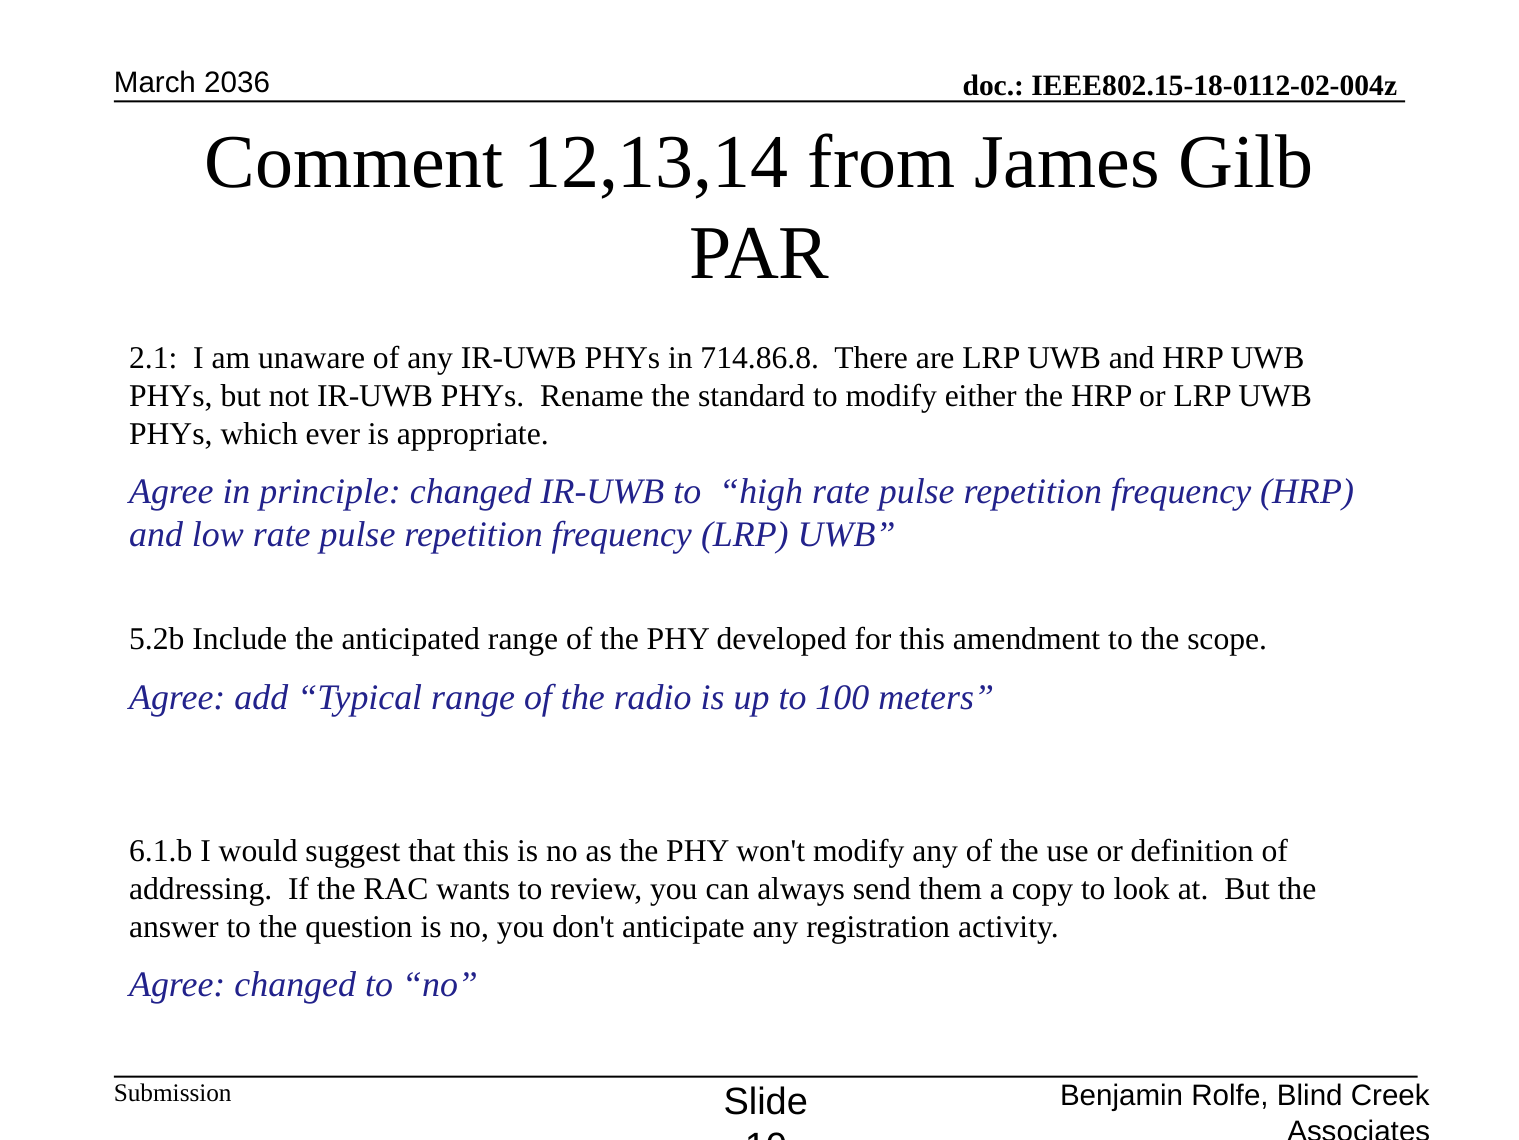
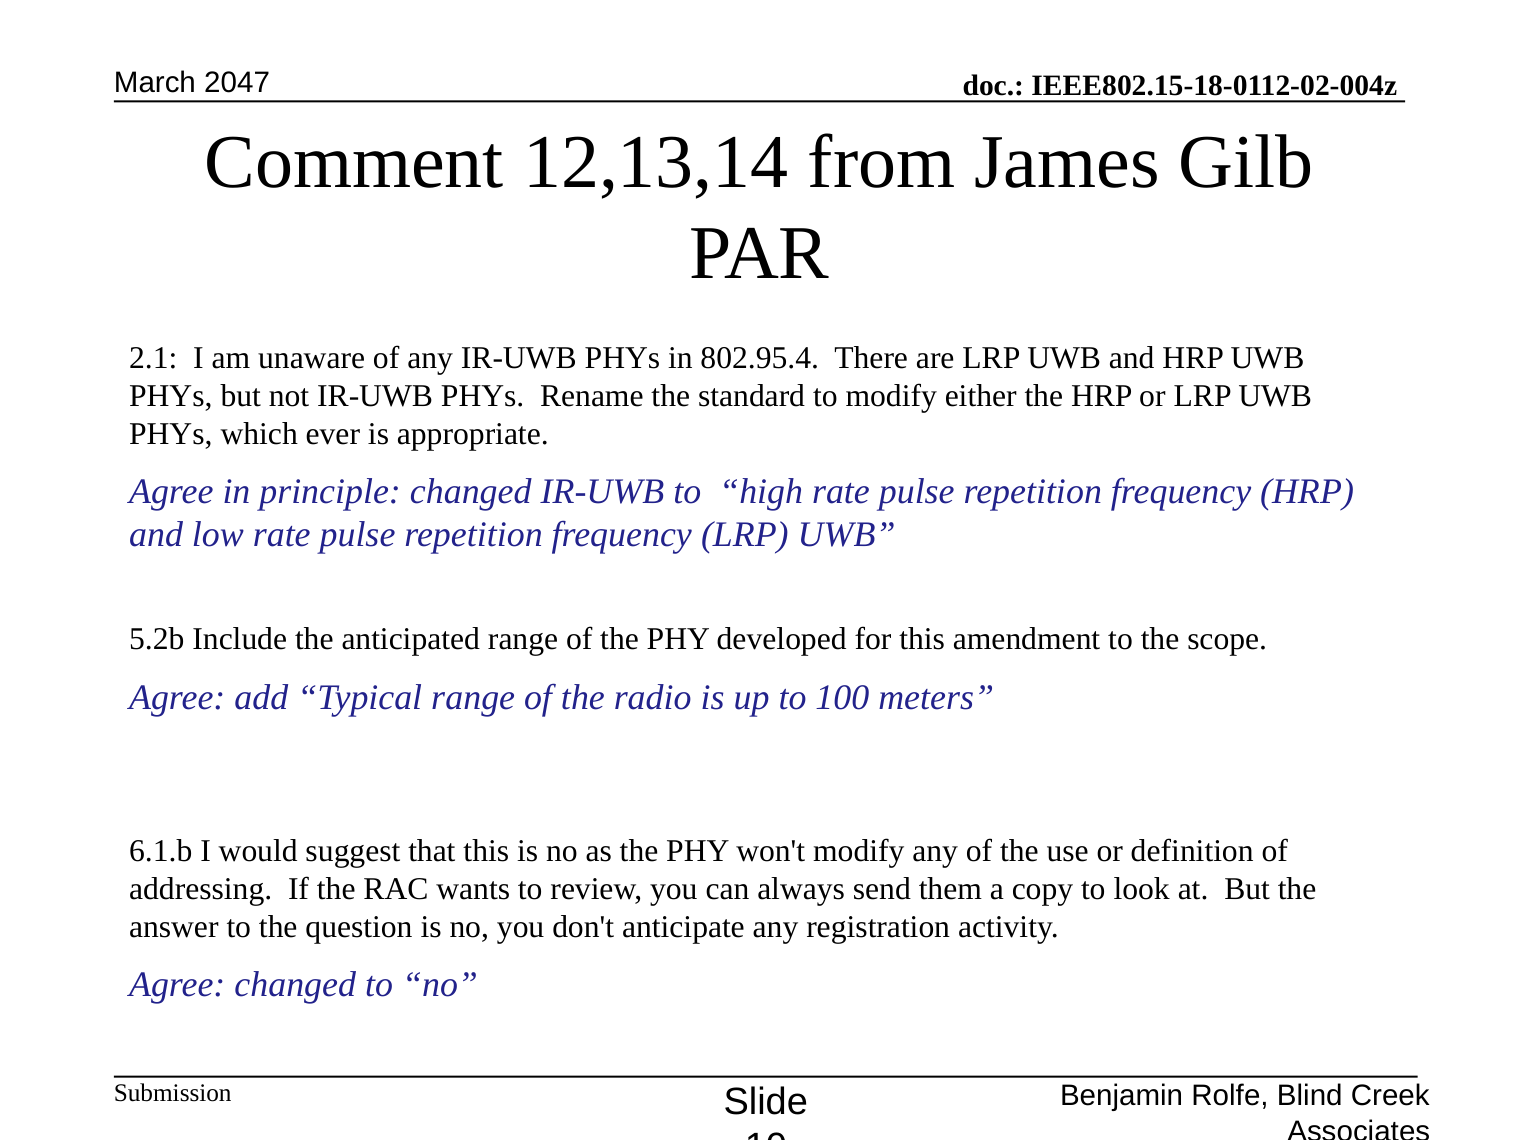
2036: 2036 -> 2047
714.86.8: 714.86.8 -> 802.95.4
